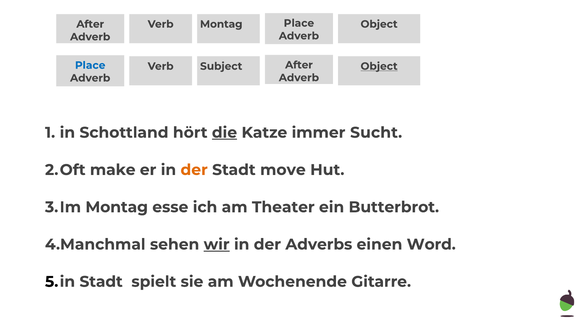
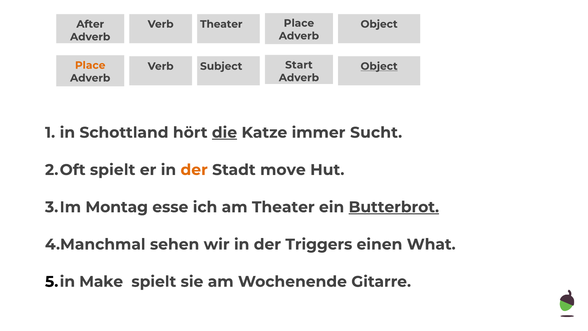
Verb Montag: Montag -> Theater
After at (299, 65): After -> Start
Place at (90, 65) colour: blue -> orange
make at (113, 170): make -> spielt
Butterbrot underline: none -> present
wir underline: present -> none
Adverbs: Adverbs -> Triggers
Word: Word -> What
Stadt at (101, 281): Stadt -> Make
